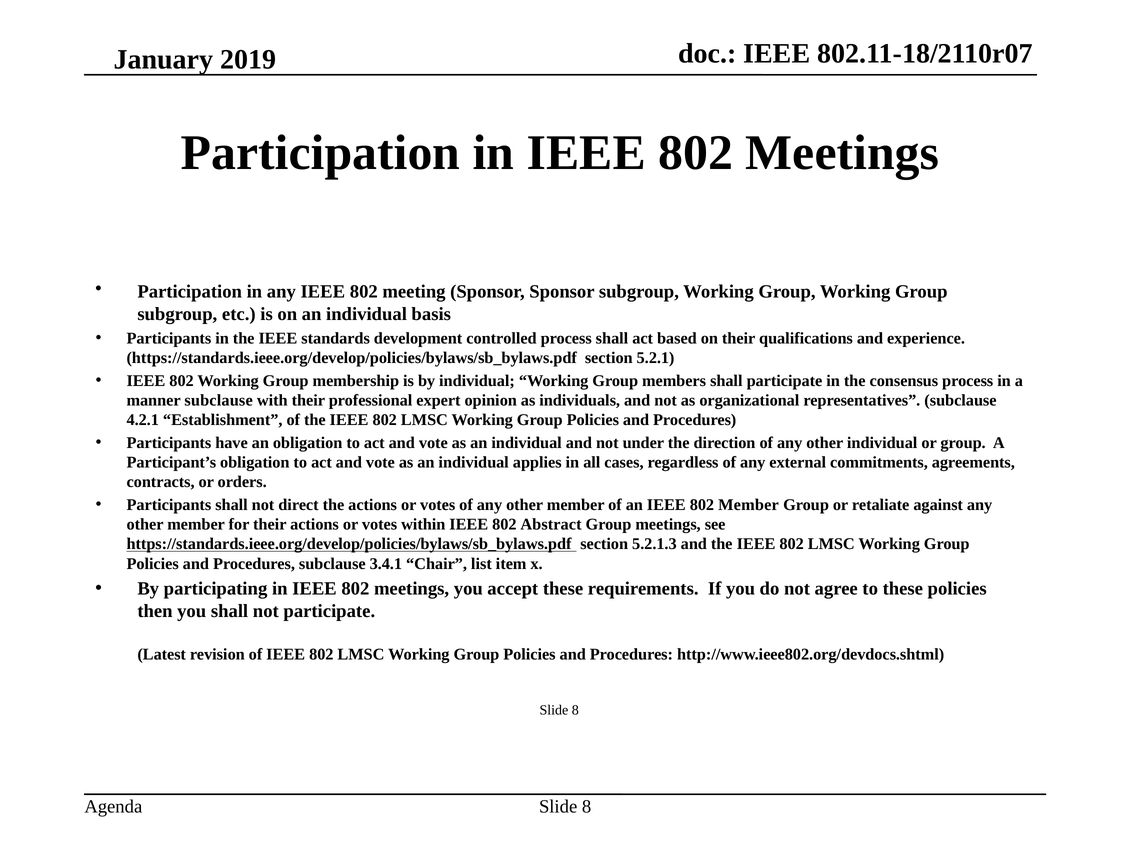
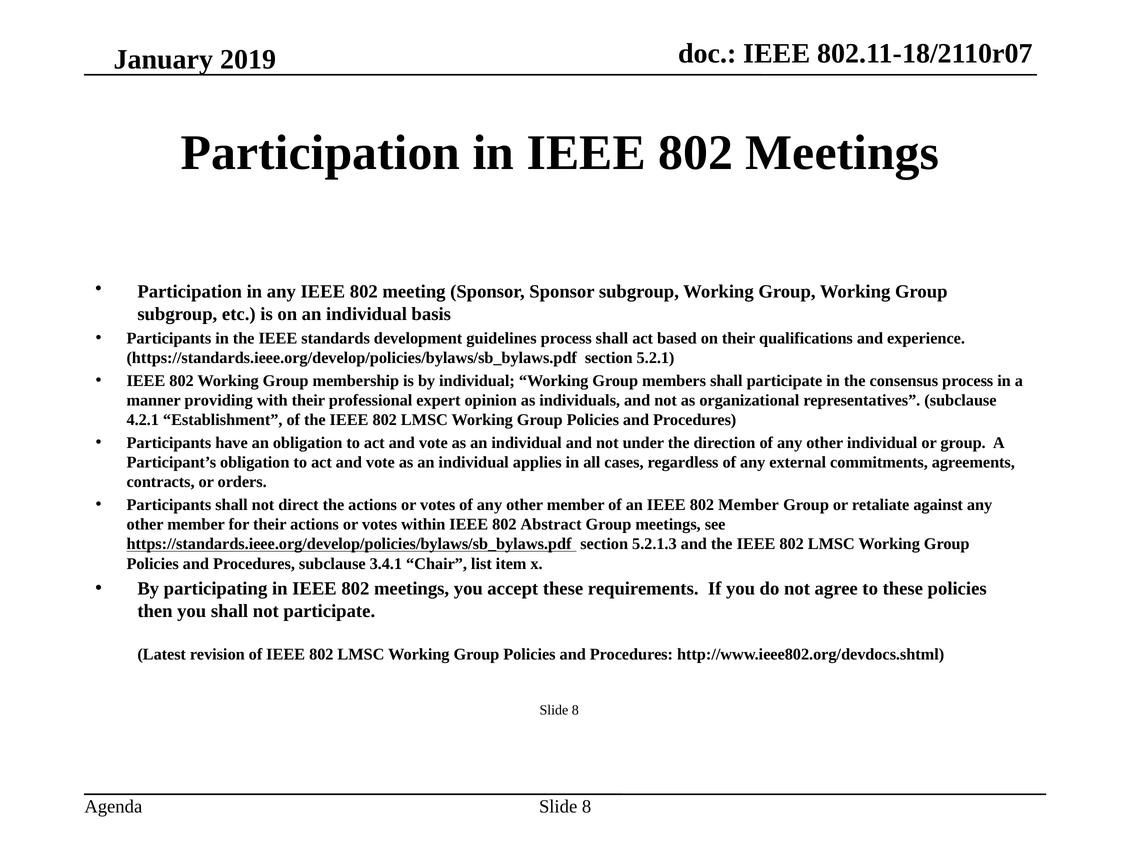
controlled: controlled -> guidelines
manner subclause: subclause -> providing
